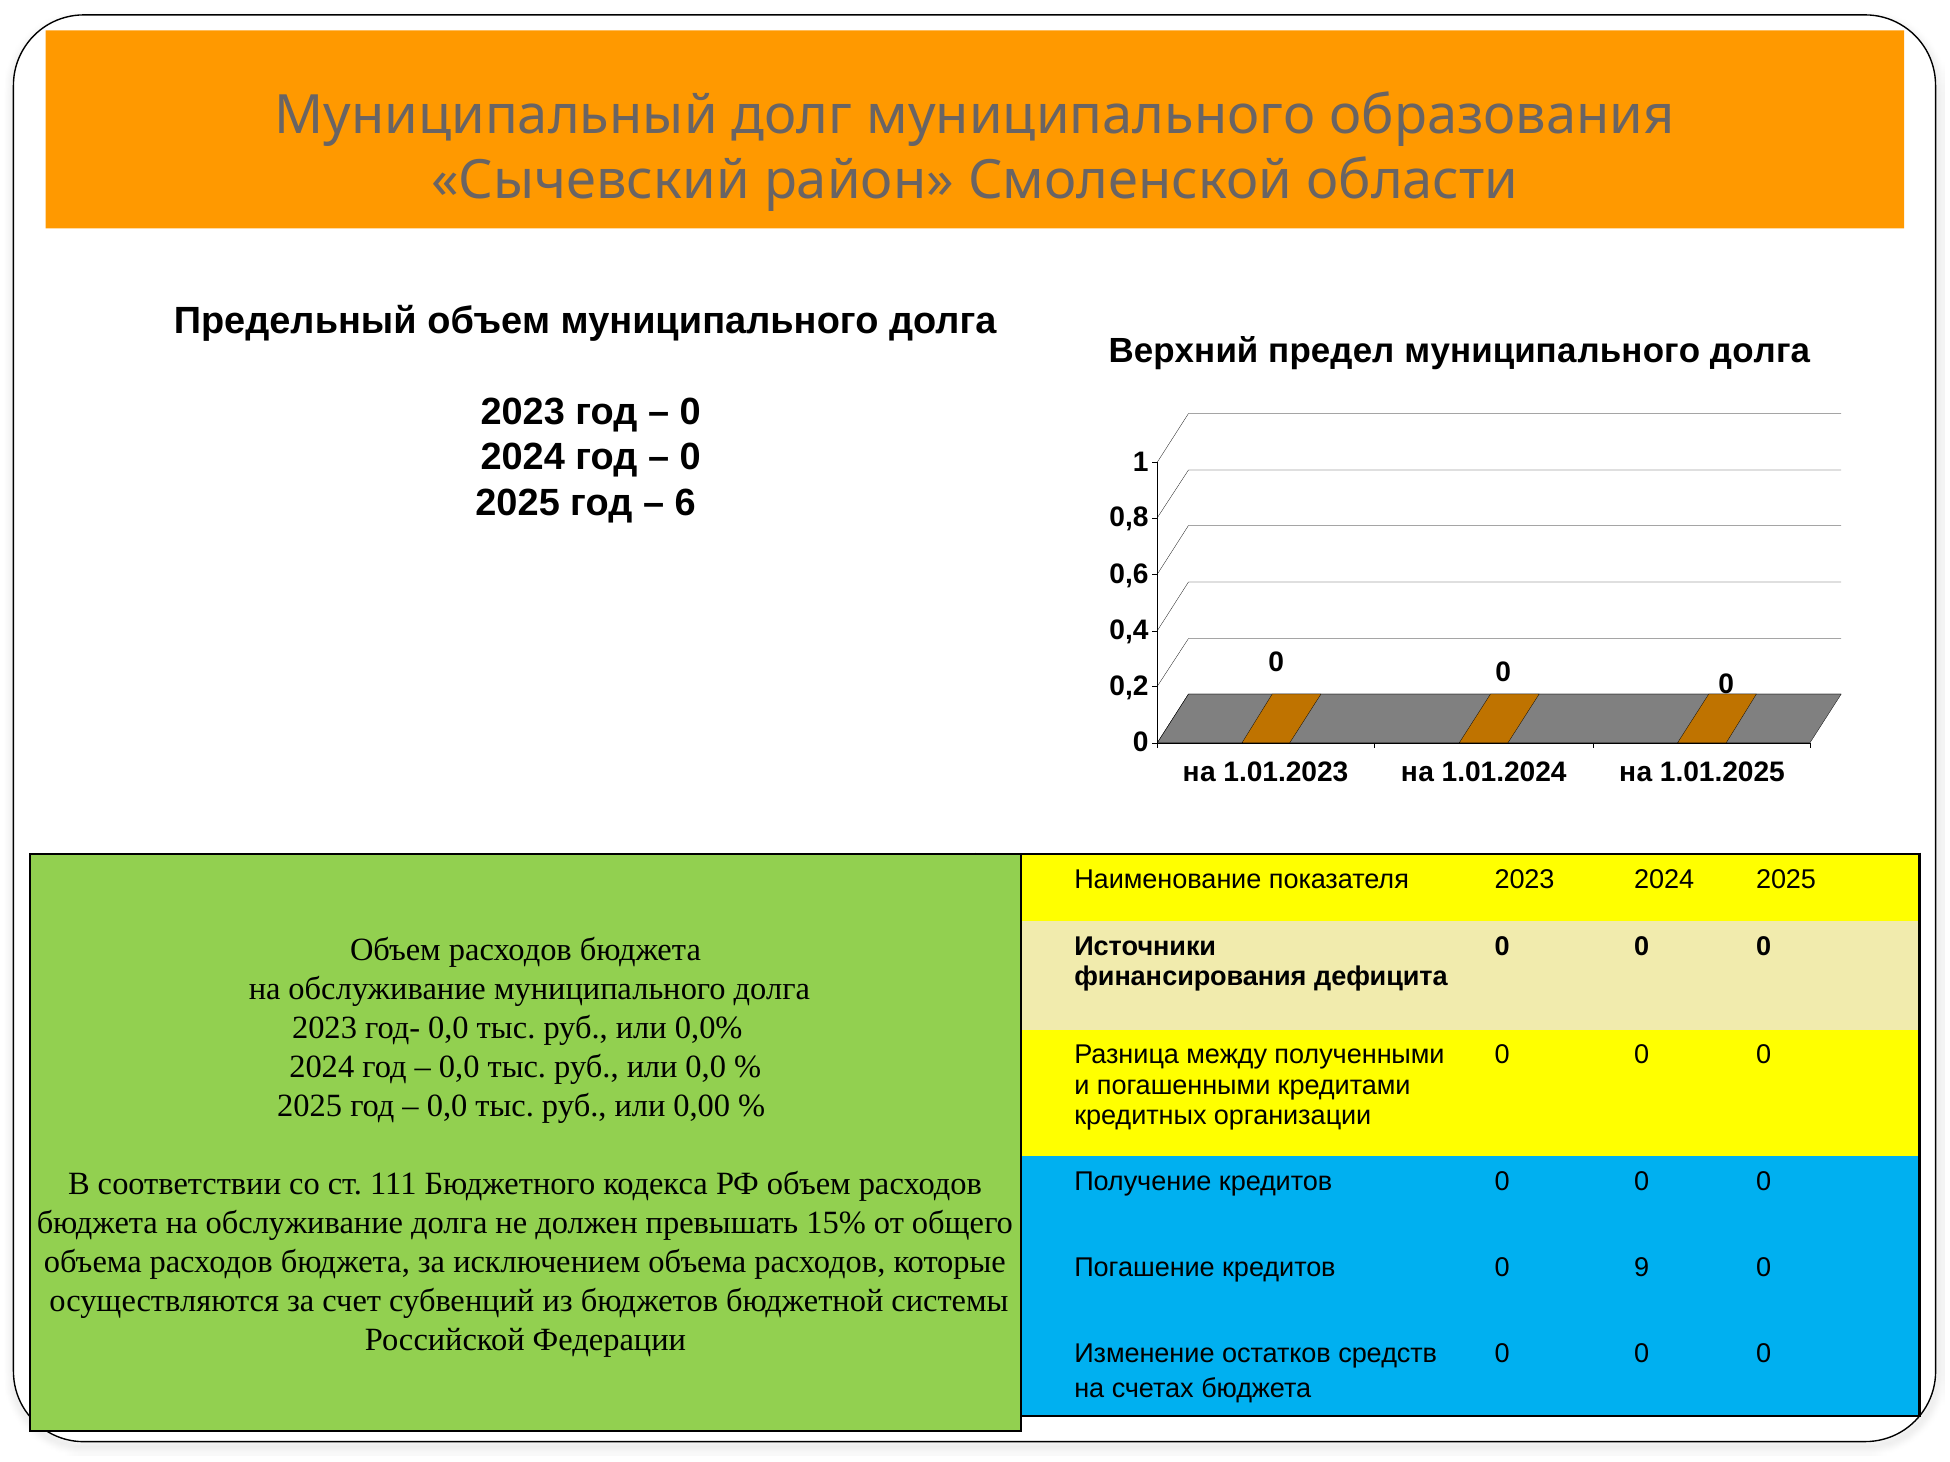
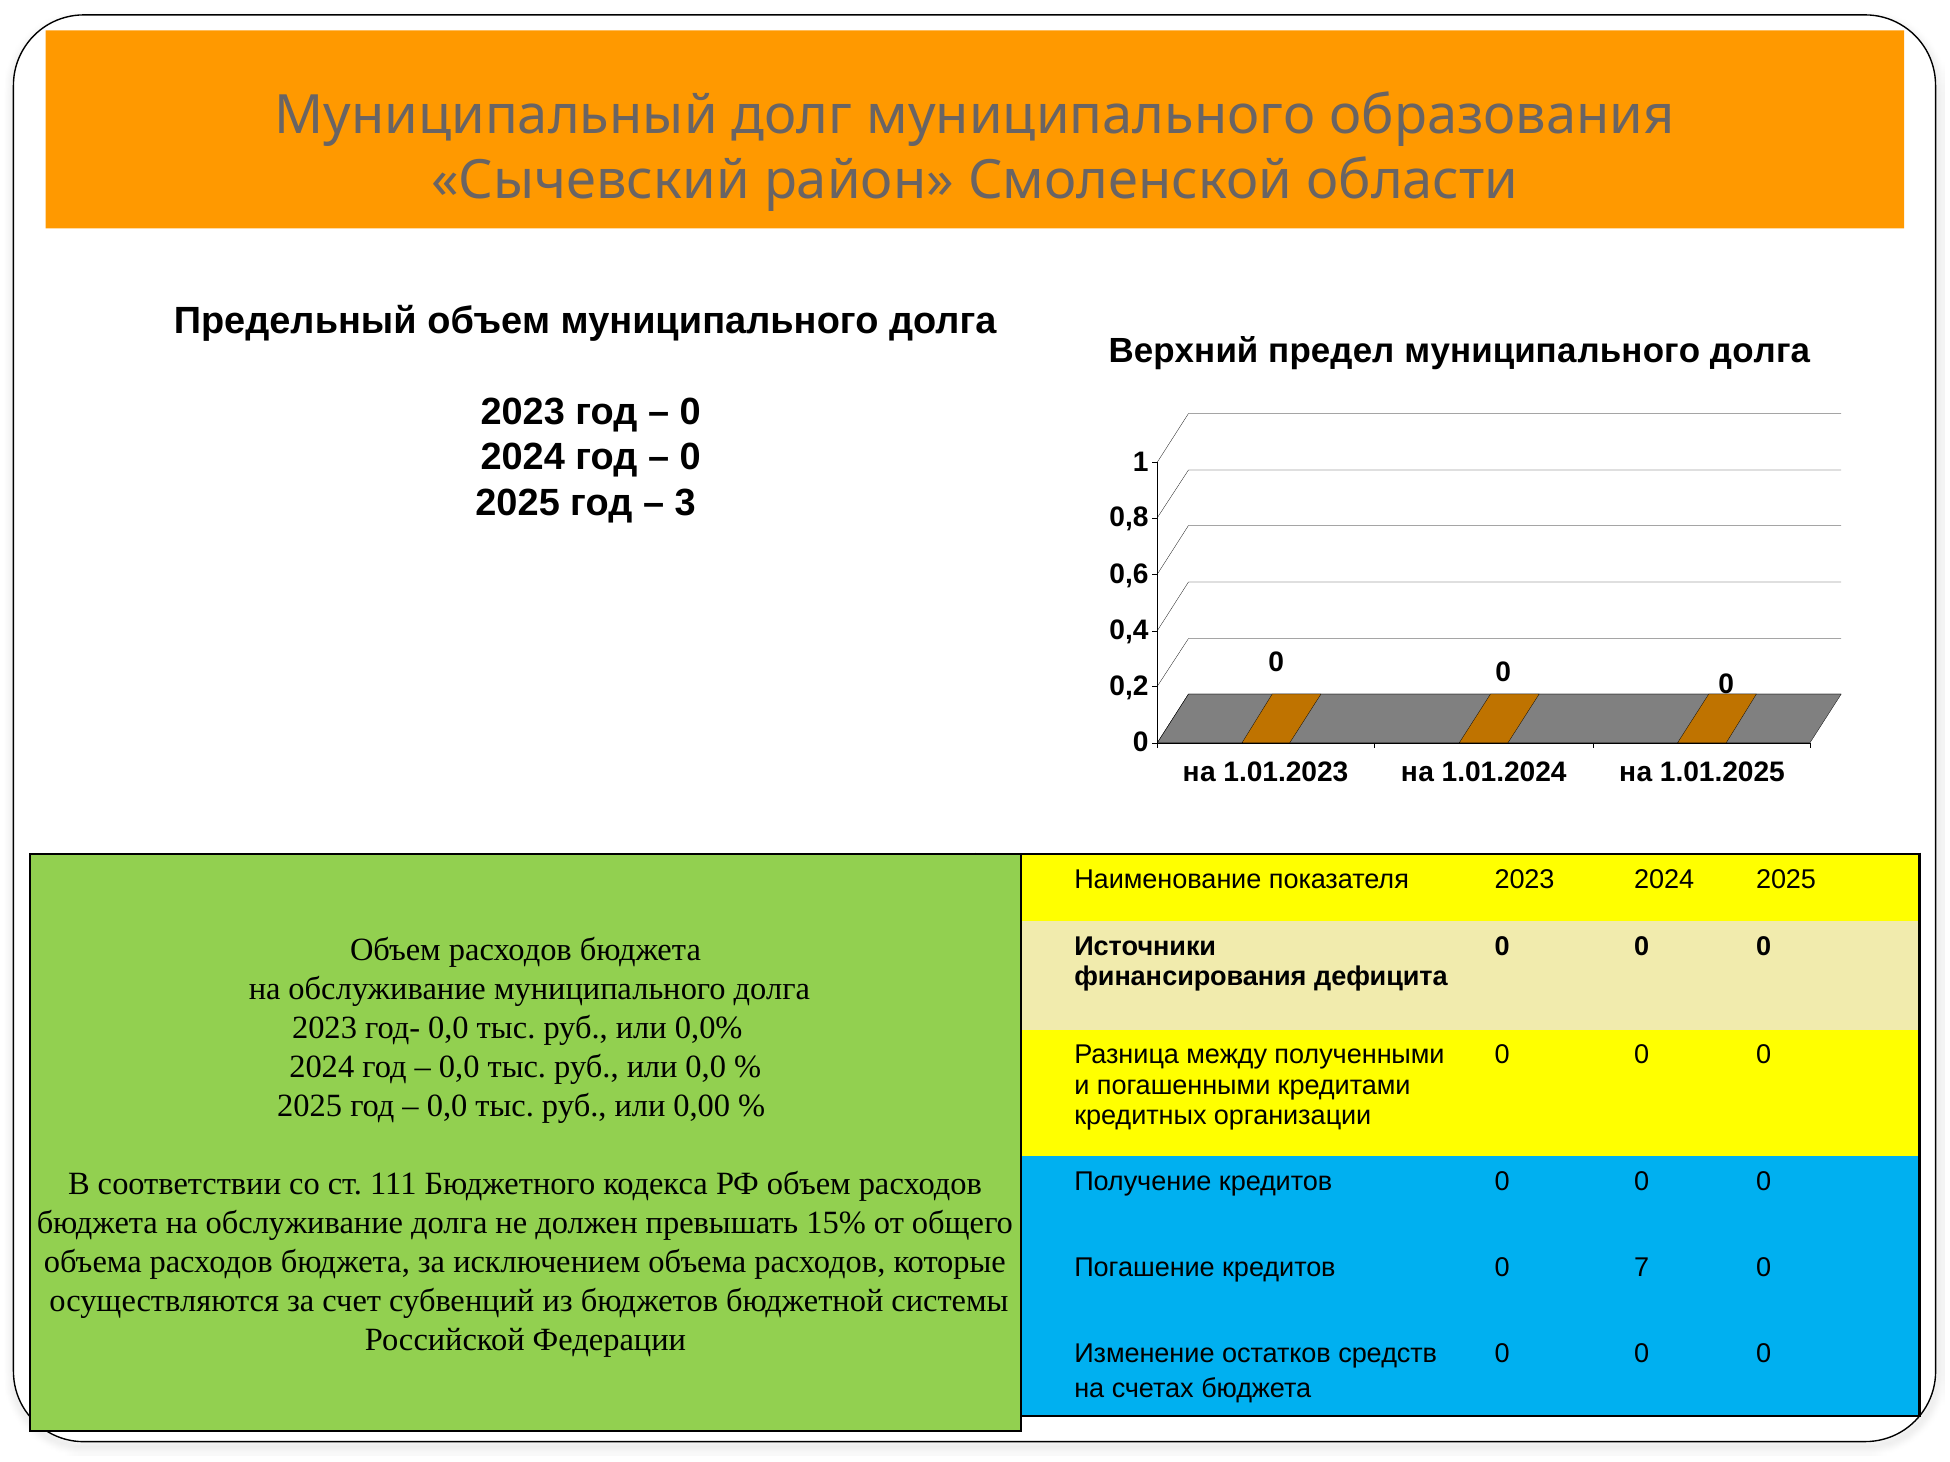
6: 6 -> 3
9: 9 -> 7
